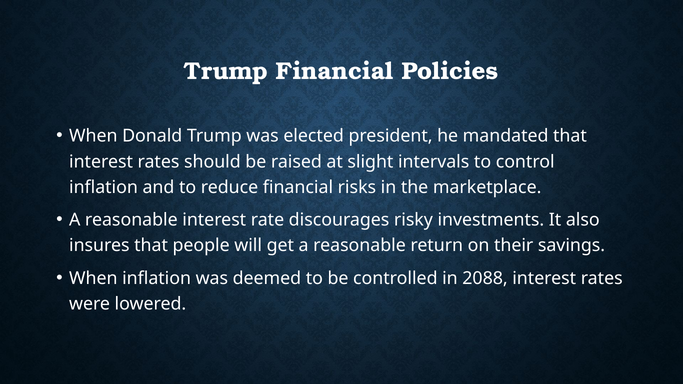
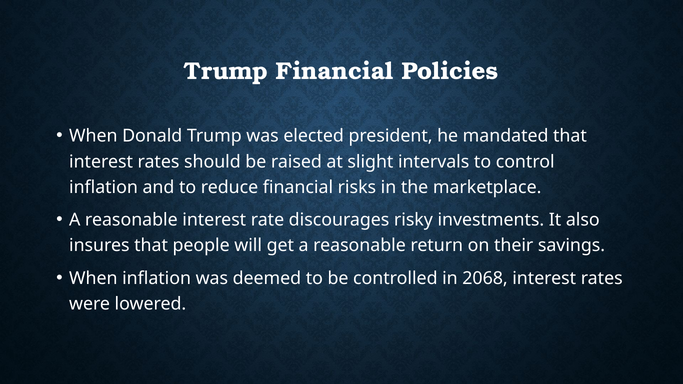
2088: 2088 -> 2068
